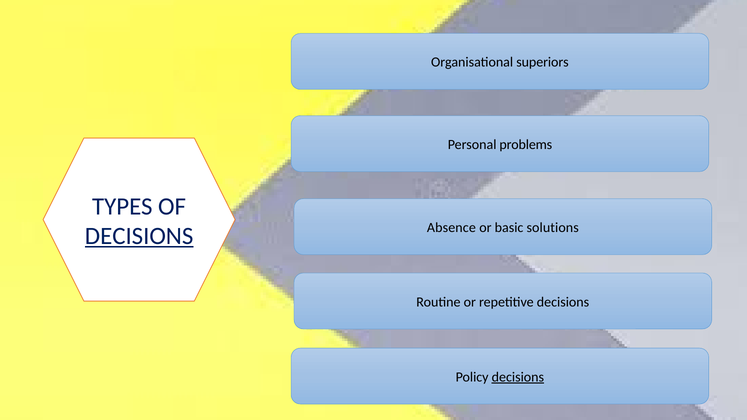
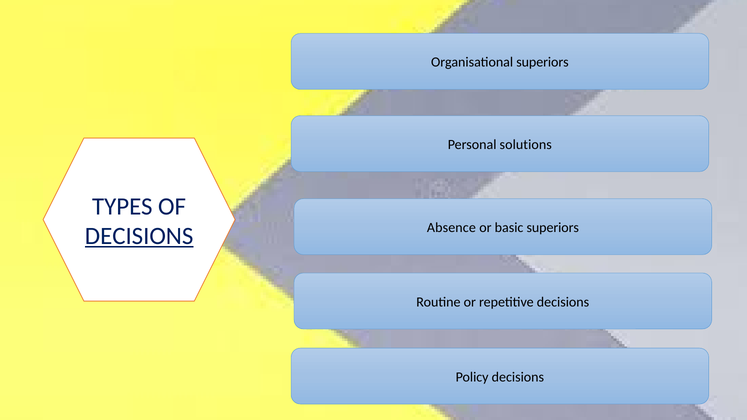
problems: problems -> solutions
basic solutions: solutions -> superiors
decisions at (518, 377) underline: present -> none
